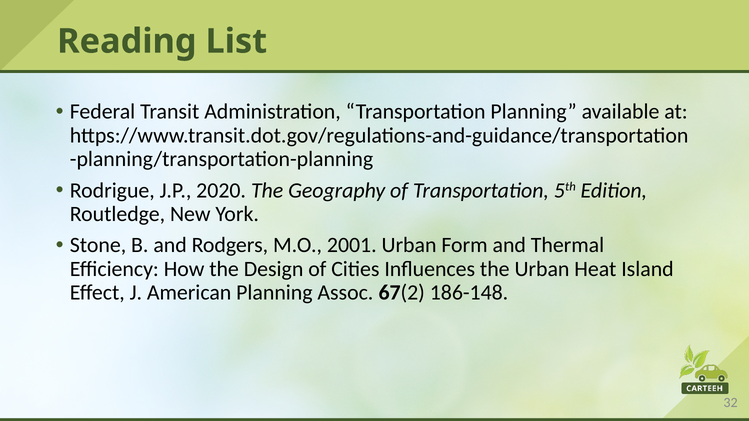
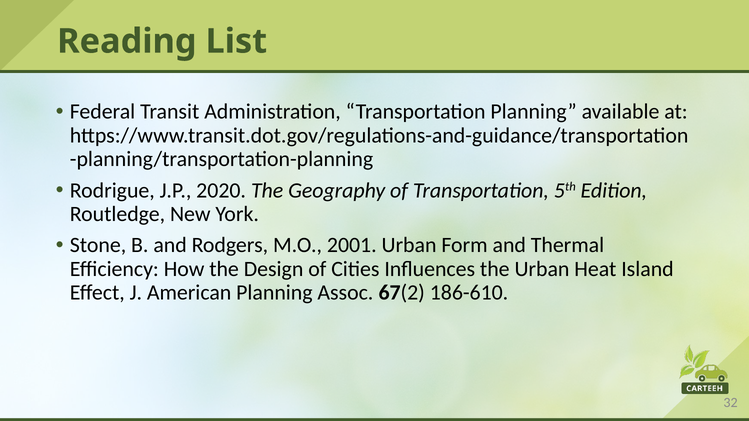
186-148: 186-148 -> 186-610
